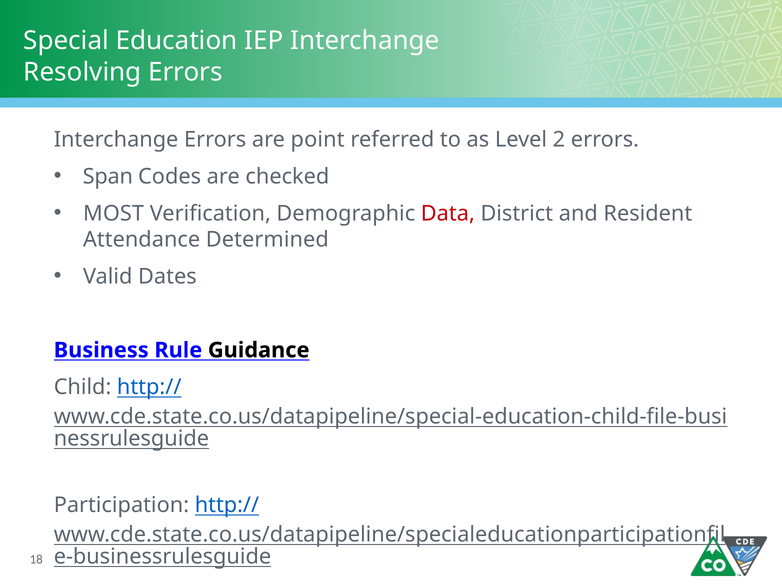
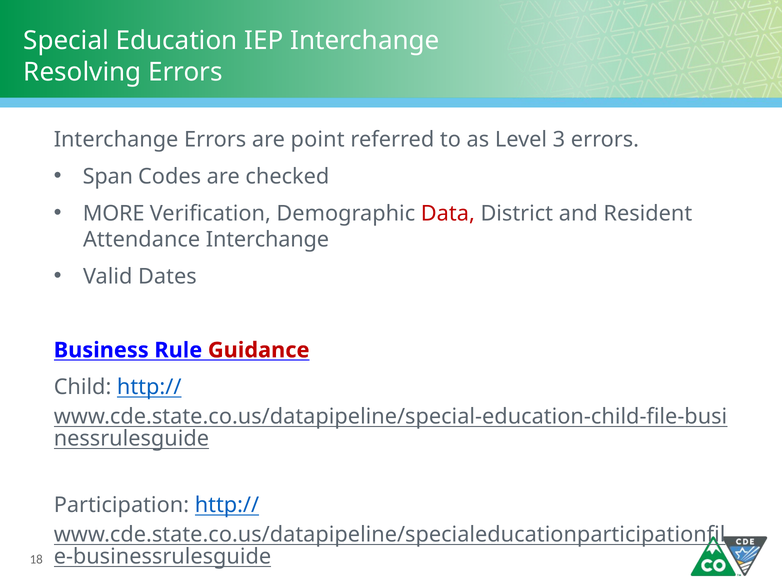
2: 2 -> 3
MOST: MOST -> MORE
Attendance Determined: Determined -> Interchange
Guidance colour: black -> red
